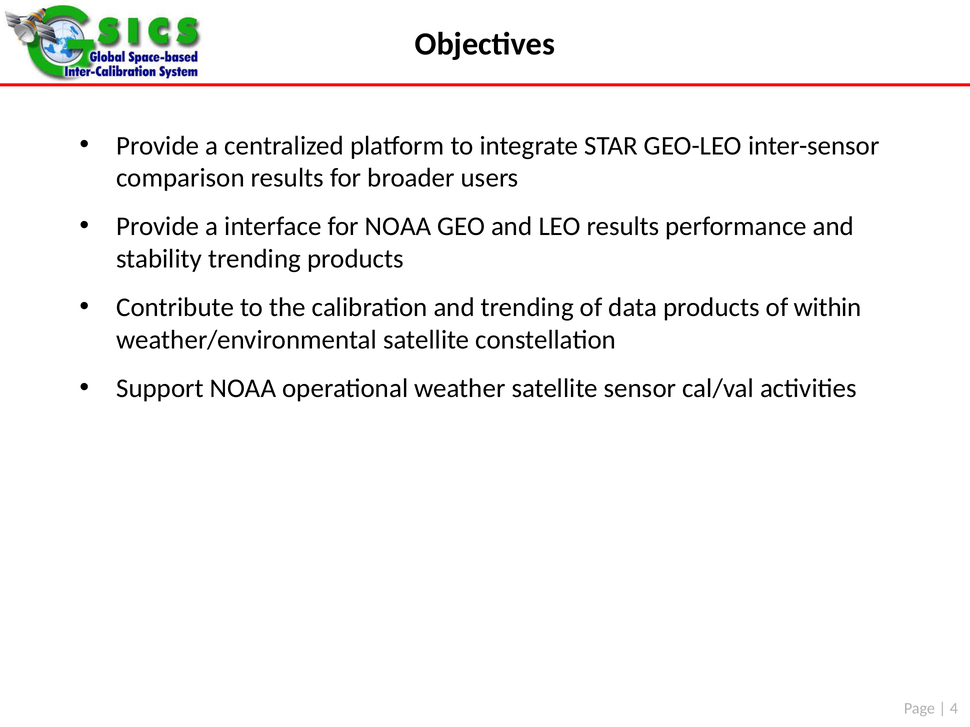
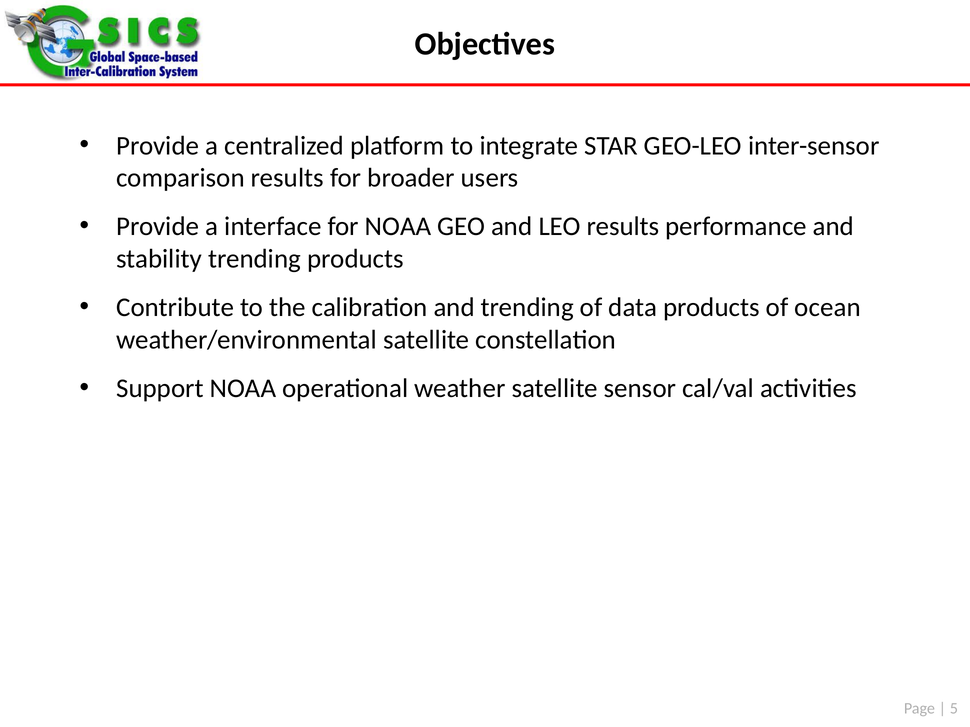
within: within -> ocean
4: 4 -> 5
